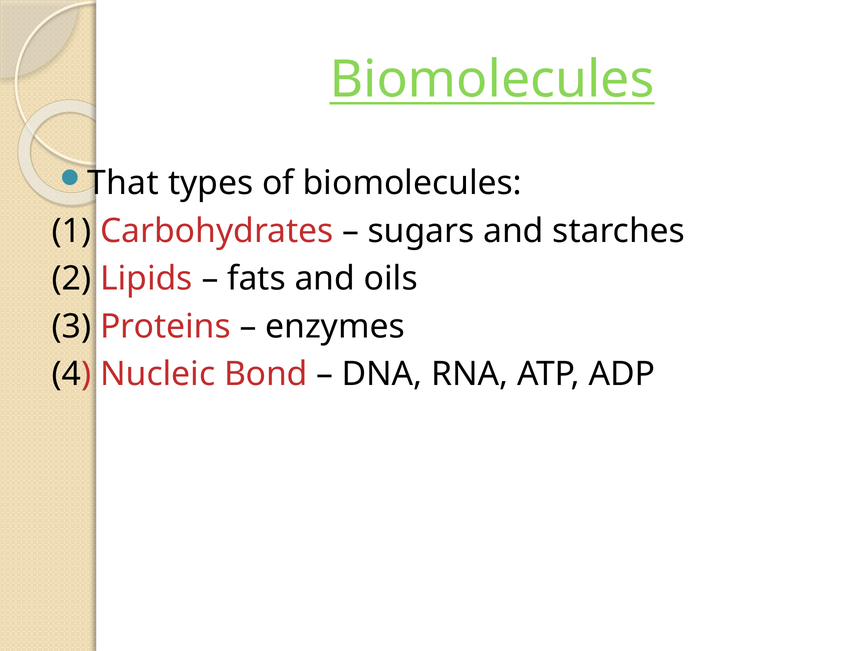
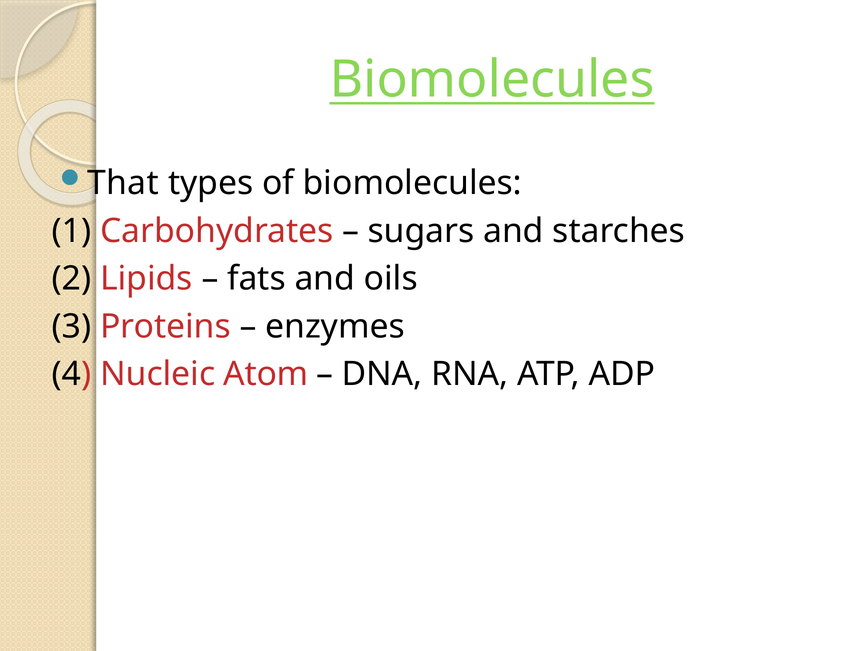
Bond: Bond -> Atom
